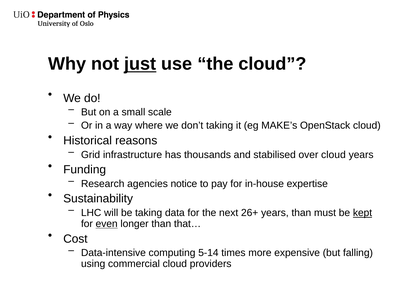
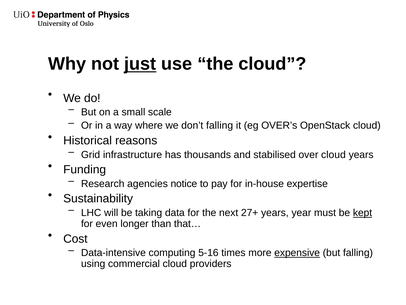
don’t taking: taking -> falling
MAKE’s: MAKE’s -> OVER’s
26+: 26+ -> 27+
years than: than -> year
even underline: present -> none
5-14: 5-14 -> 5-16
expensive underline: none -> present
